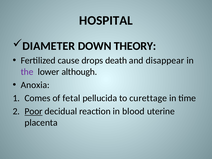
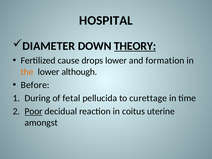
THEORY underline: none -> present
drops death: death -> lower
disappear: disappear -> formation
the colour: purple -> orange
Anoxia: Anoxia -> Before
Comes: Comes -> During
blood: blood -> coitus
placenta: placenta -> amongst
